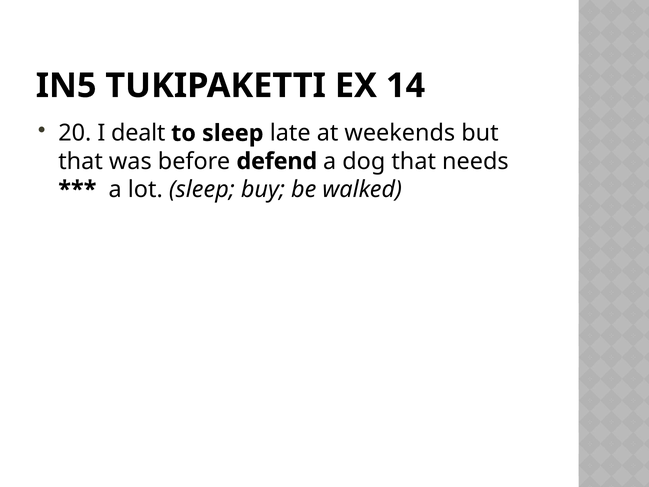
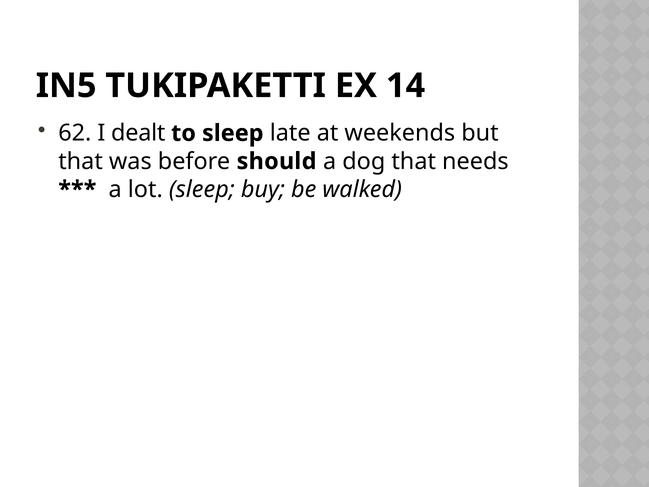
20: 20 -> 62
defend: defend -> should
